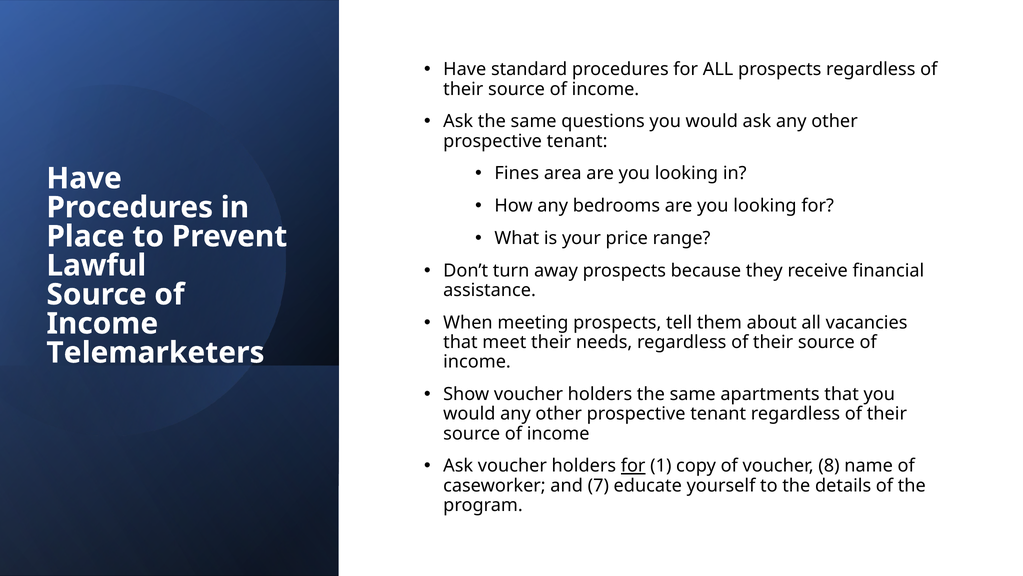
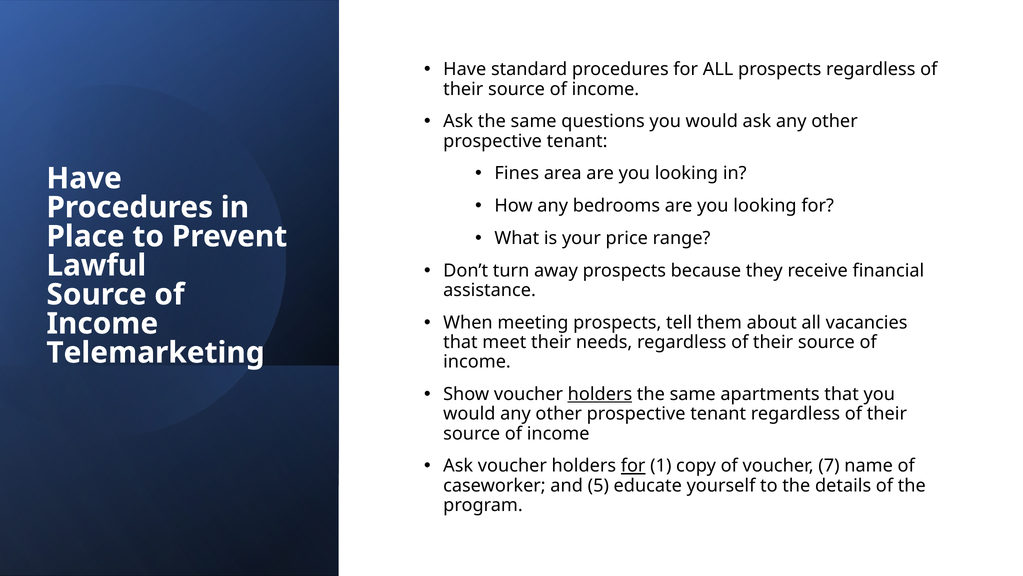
Telemarketers: Telemarketers -> Telemarketing
holders at (600, 394) underline: none -> present
8: 8 -> 7
7: 7 -> 5
